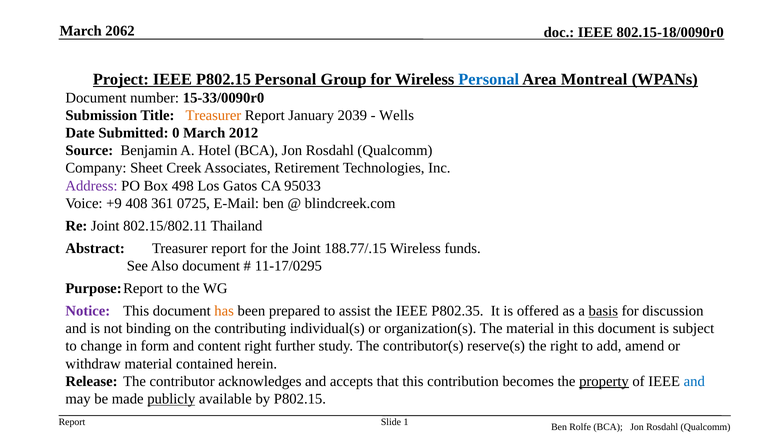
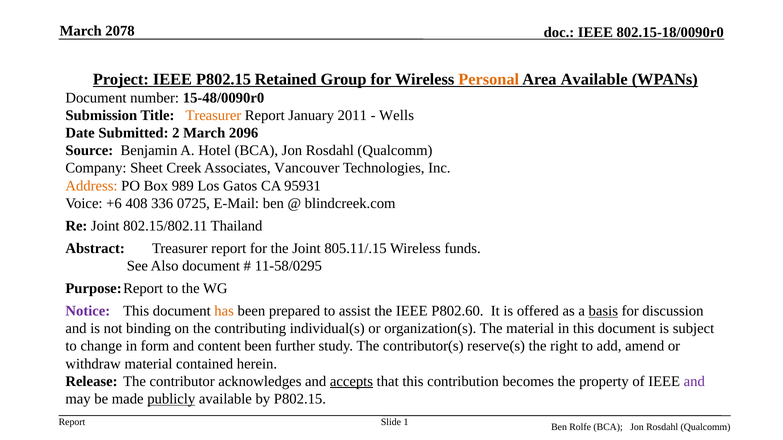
2062: 2062 -> 2078
P802.15 Personal: Personal -> Retained
Personal at (489, 79) colour: blue -> orange
Area Montreal: Montreal -> Available
15-33/0090r0: 15-33/0090r0 -> 15-48/0090r0
2039: 2039 -> 2011
0: 0 -> 2
2012: 2012 -> 2096
Retirement: Retirement -> Vancouver
Address colour: purple -> orange
498: 498 -> 989
95033: 95033 -> 95931
+9: +9 -> +6
361: 361 -> 336
188.77/.15: 188.77/.15 -> 805.11/.15
11-17/0295: 11-17/0295 -> 11-58/0295
P802.35: P802.35 -> P802.60
content right: right -> been
accepts underline: none -> present
property underline: present -> none
and at (694, 382) colour: blue -> purple
